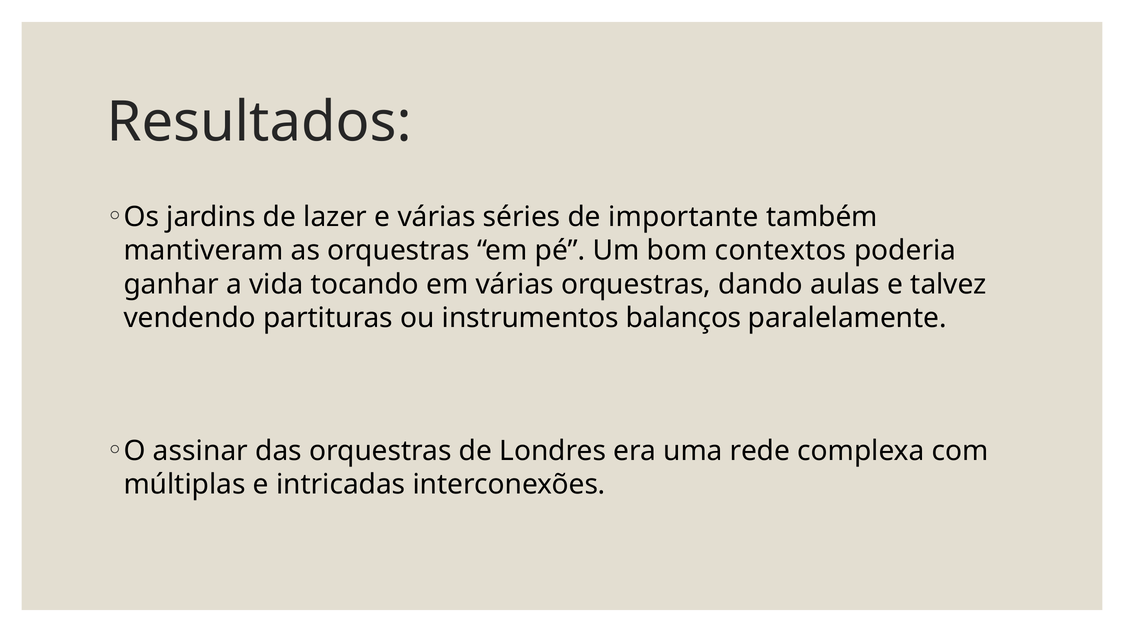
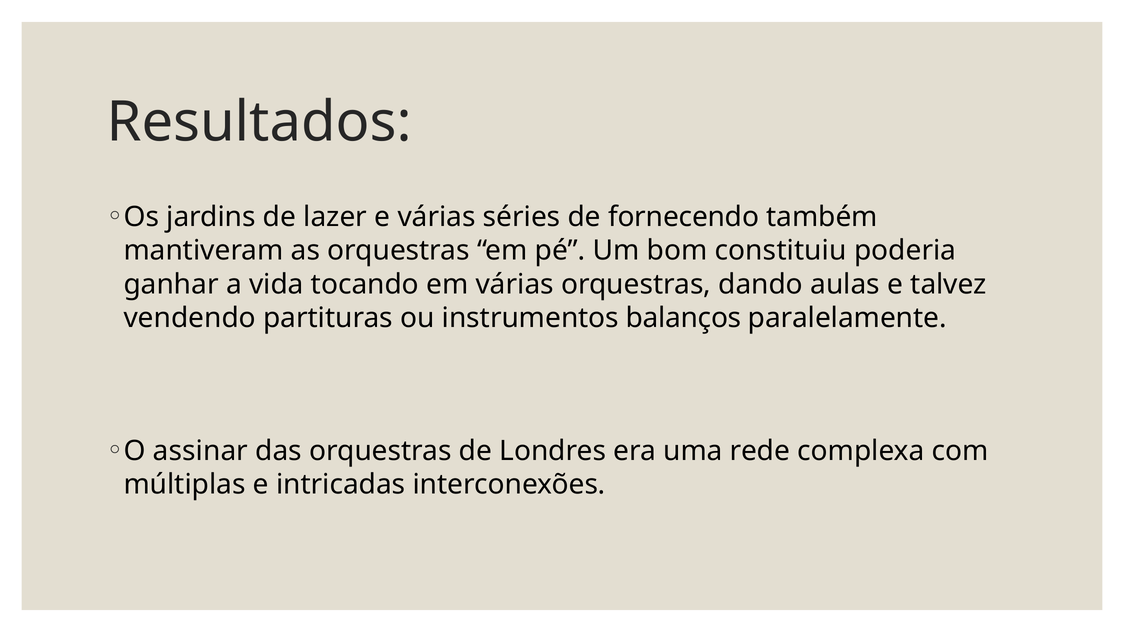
importante: importante -> fornecendo
contextos: contextos -> constituiu
